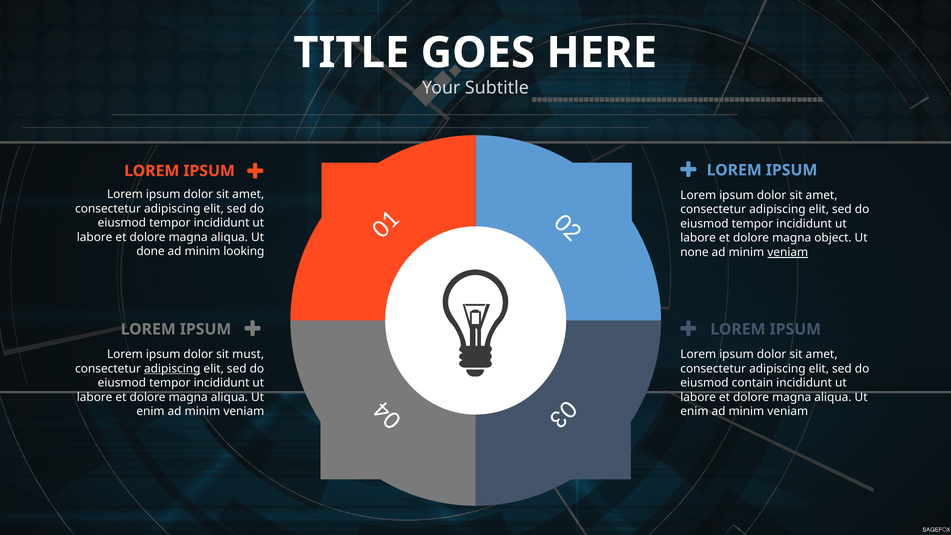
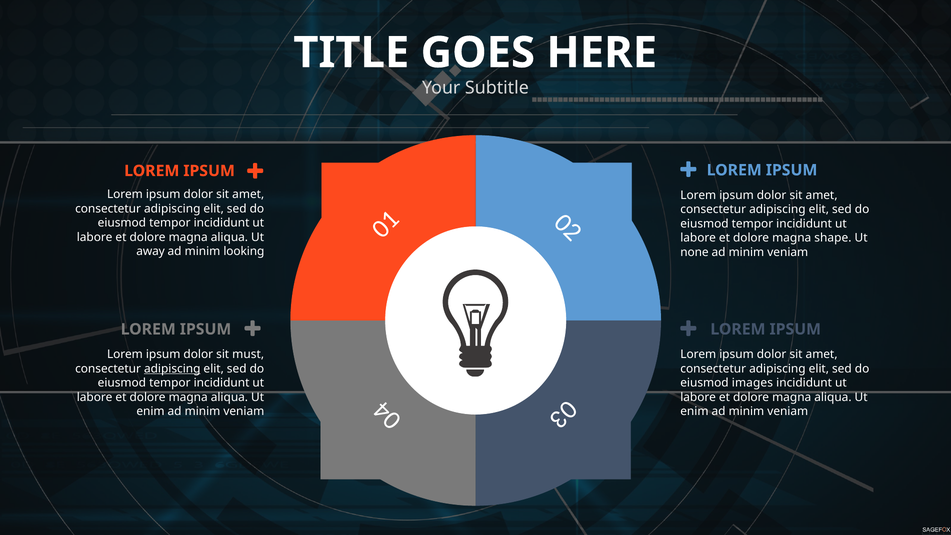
object: object -> shape
done: done -> away
veniam at (788, 252) underline: present -> none
contain: contain -> images
